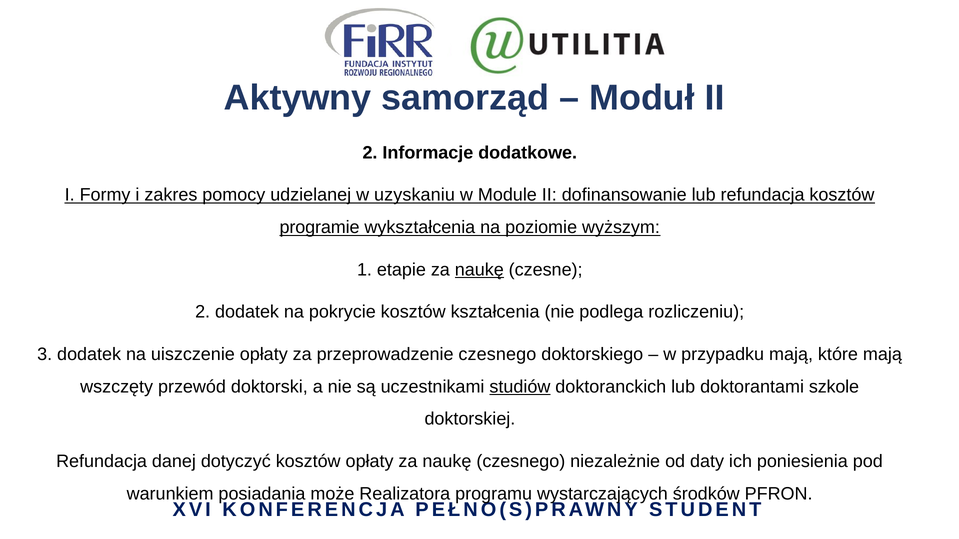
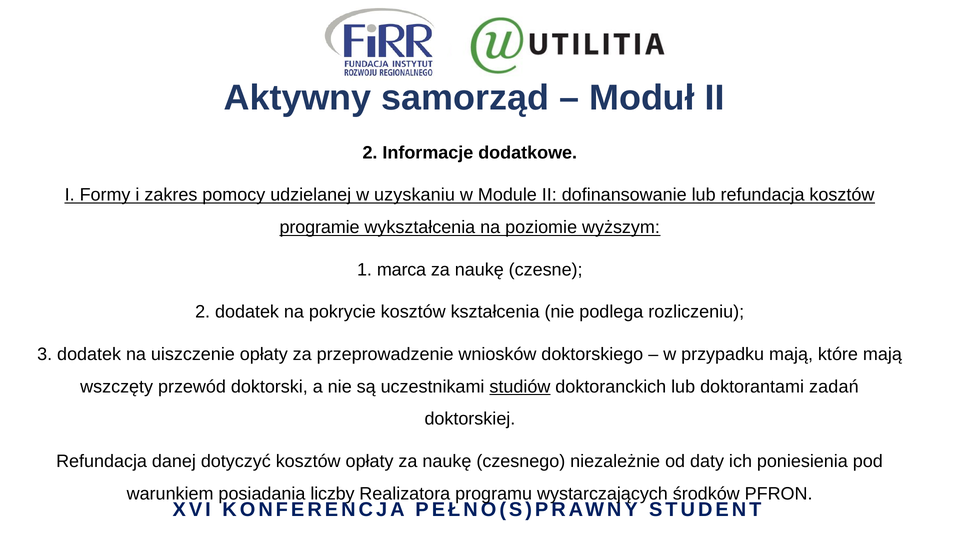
etapie: etapie -> marca
naukę at (479, 270) underline: present -> none
przeprowadzenie czesnego: czesnego -> wniosków
szkole: szkole -> zadań
może: może -> liczby
